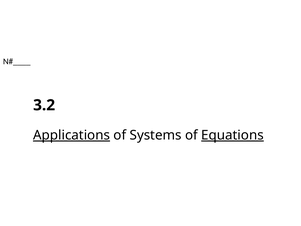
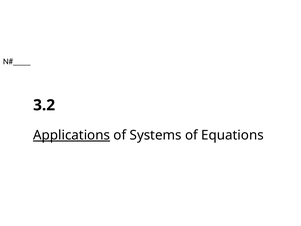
Equations underline: present -> none
